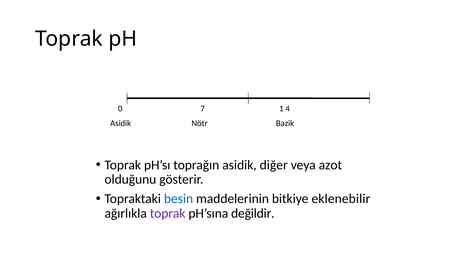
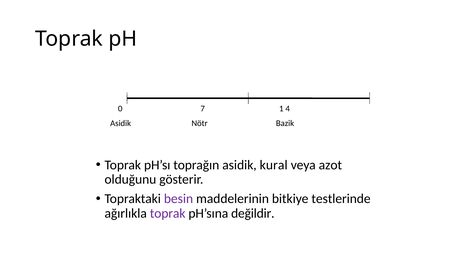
diğer: diğer -> kural
besin colour: blue -> purple
eklenebilir: eklenebilir -> testlerinde
